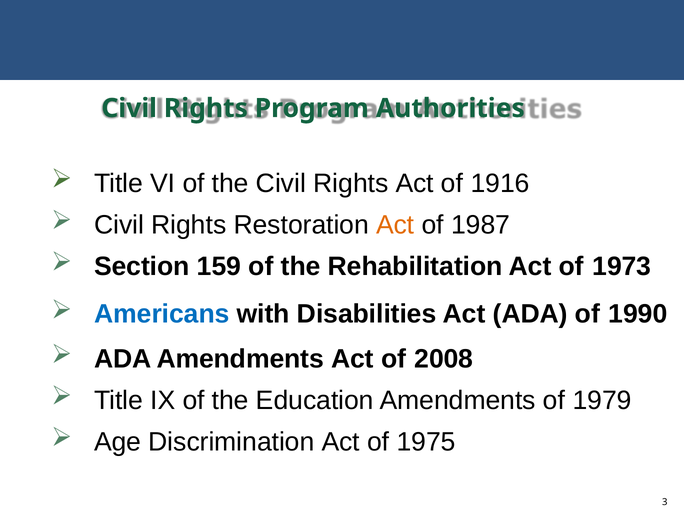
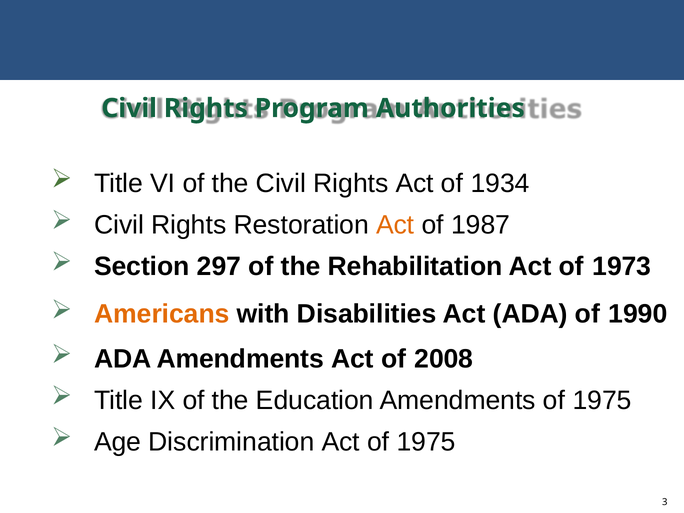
1916: 1916 -> 1934
159: 159 -> 297
Americans colour: blue -> orange
Amendments of 1979: 1979 -> 1975
